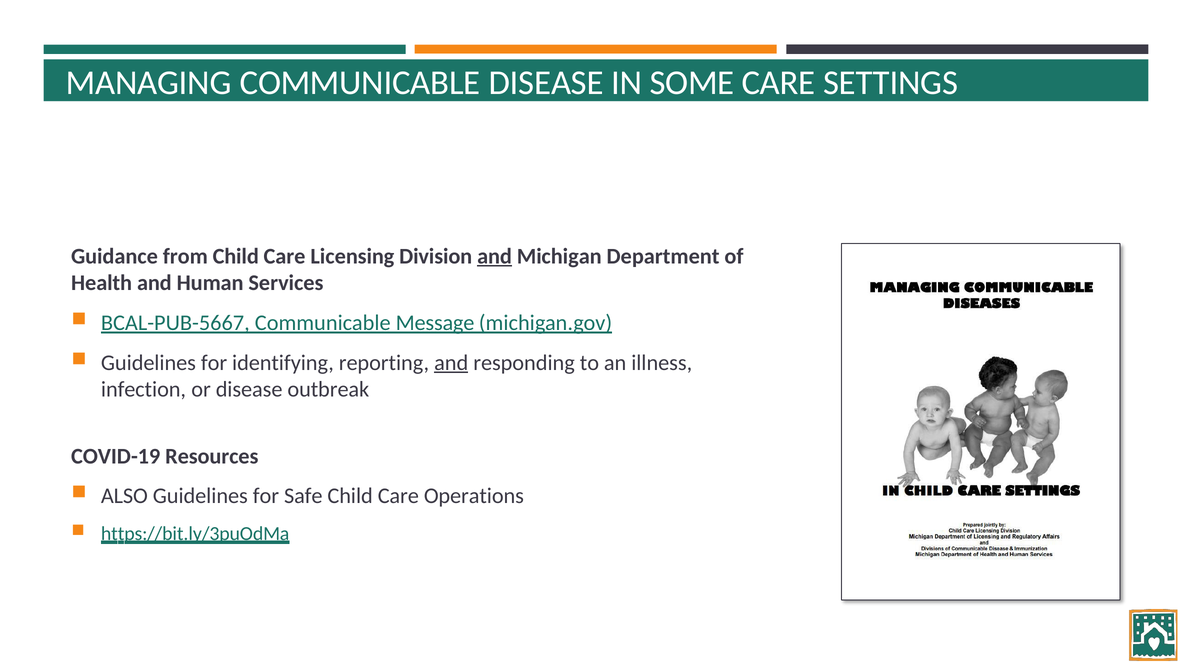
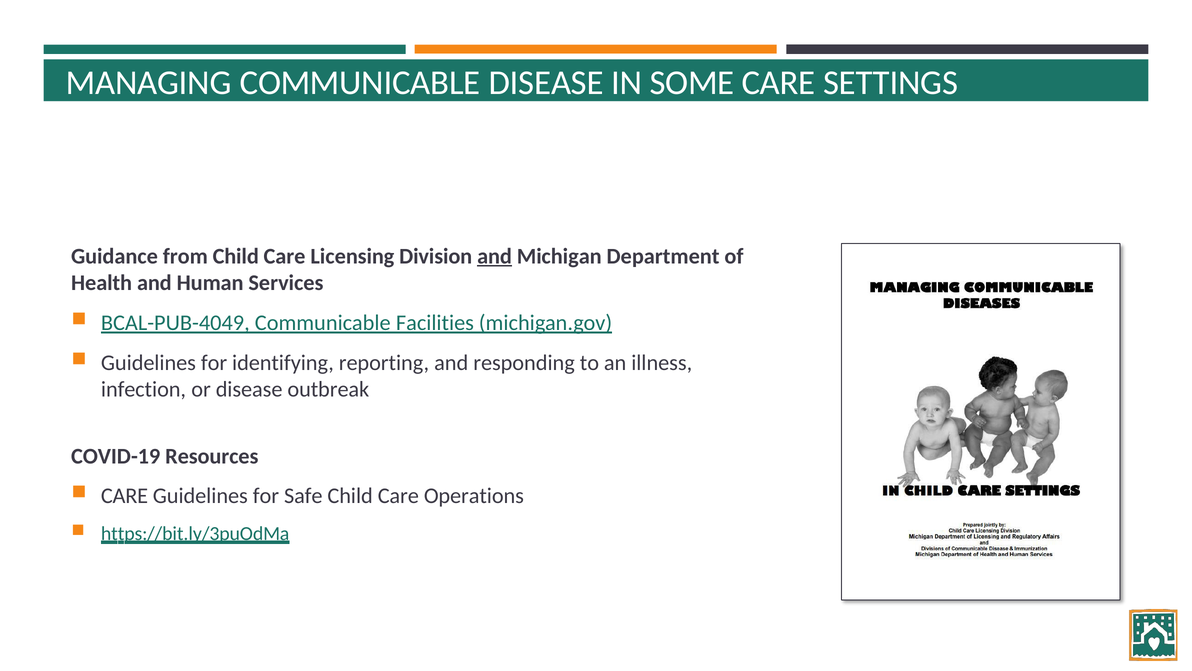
BCAL-PUB-5667: BCAL-PUB-5667 -> BCAL-PUB-4049
Message: Message -> Facilities
and at (451, 362) underline: present -> none
ALSO at (124, 495): ALSO -> CARE
